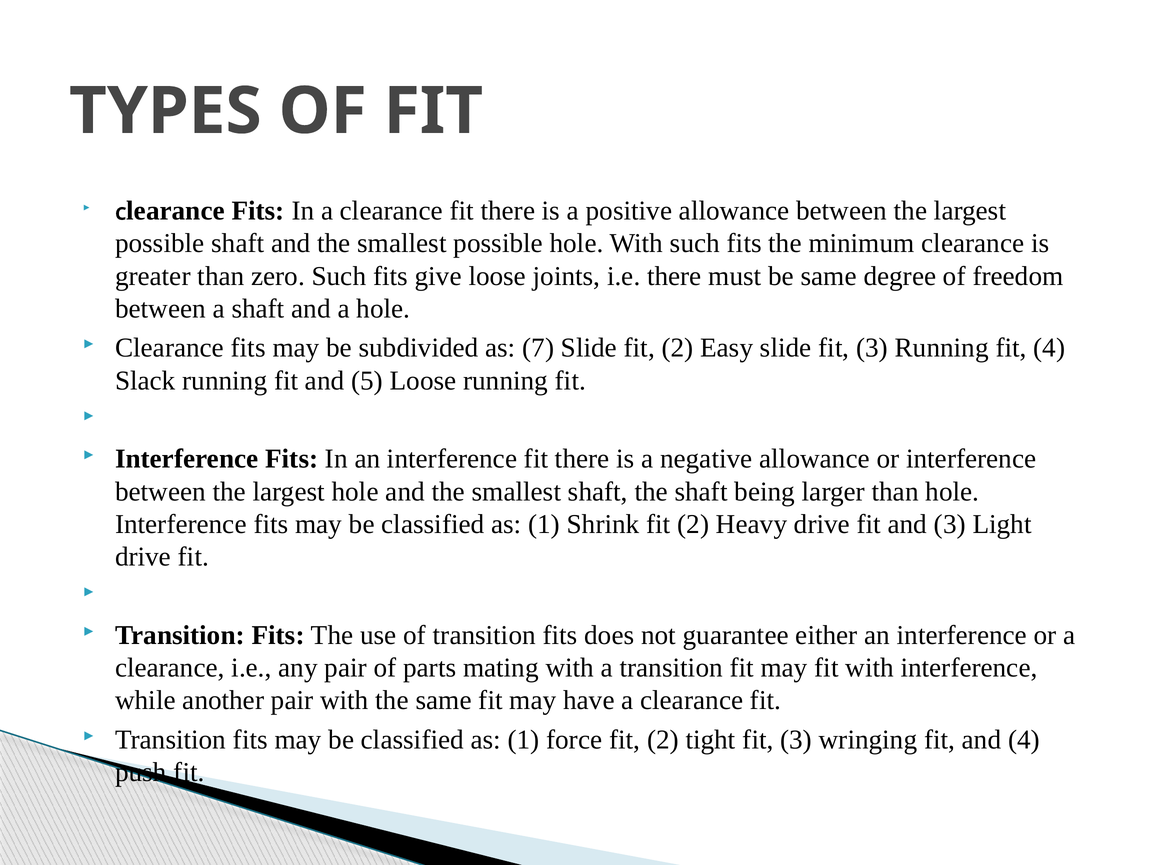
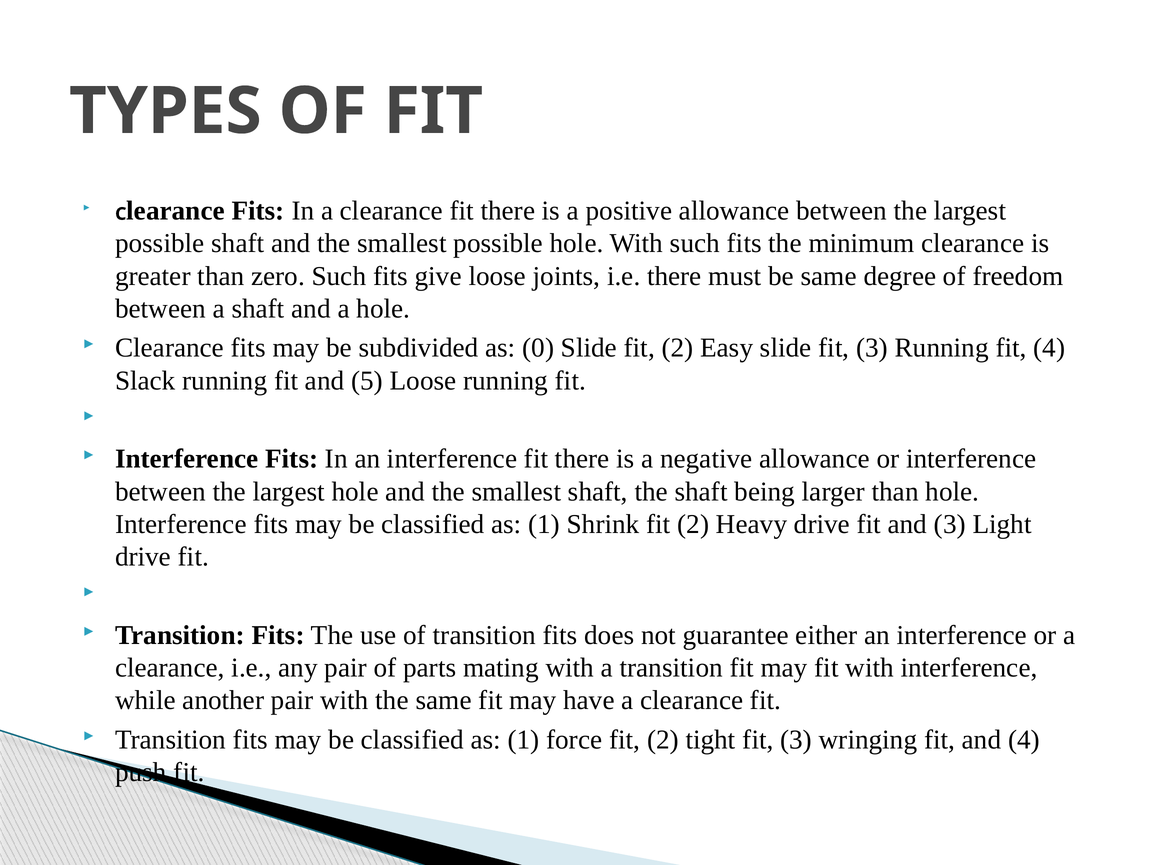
7: 7 -> 0
